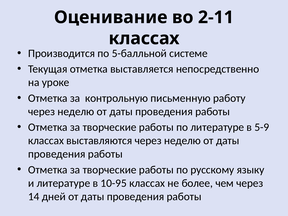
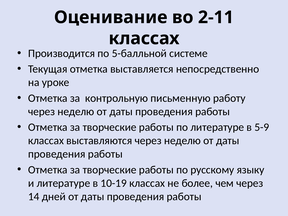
10-95: 10-95 -> 10-19
